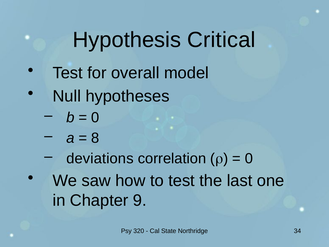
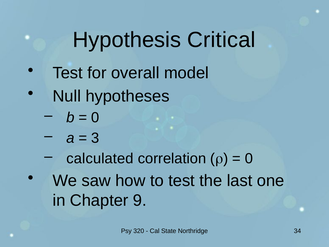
8: 8 -> 3
deviations: deviations -> calculated
